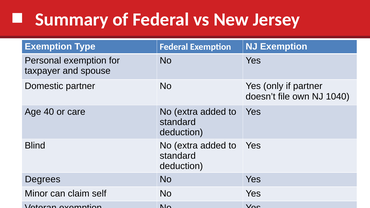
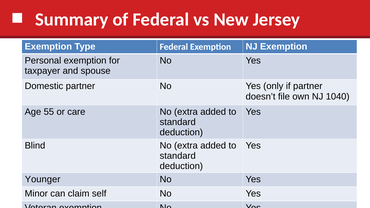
40: 40 -> 55
Degrees: Degrees -> Younger
